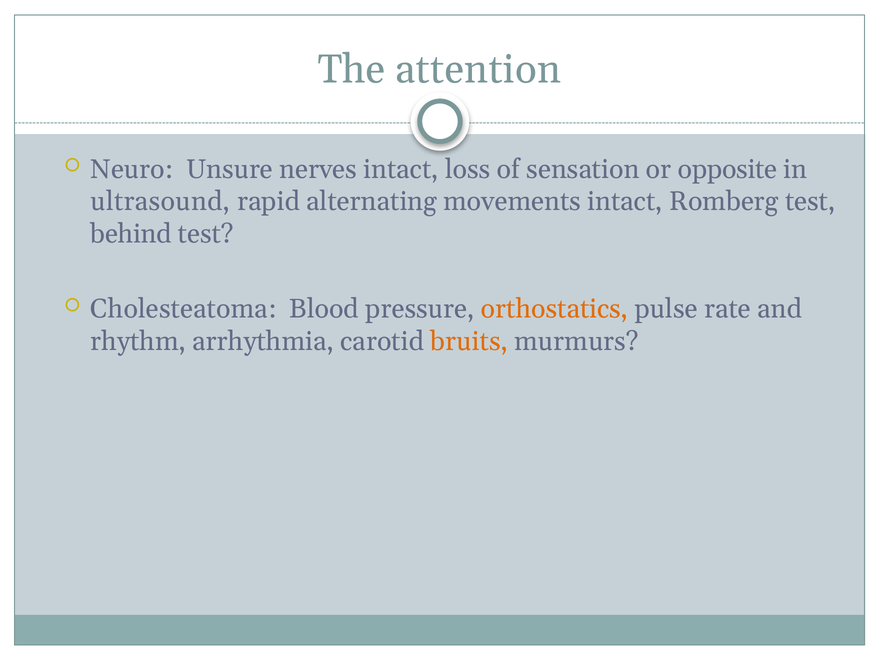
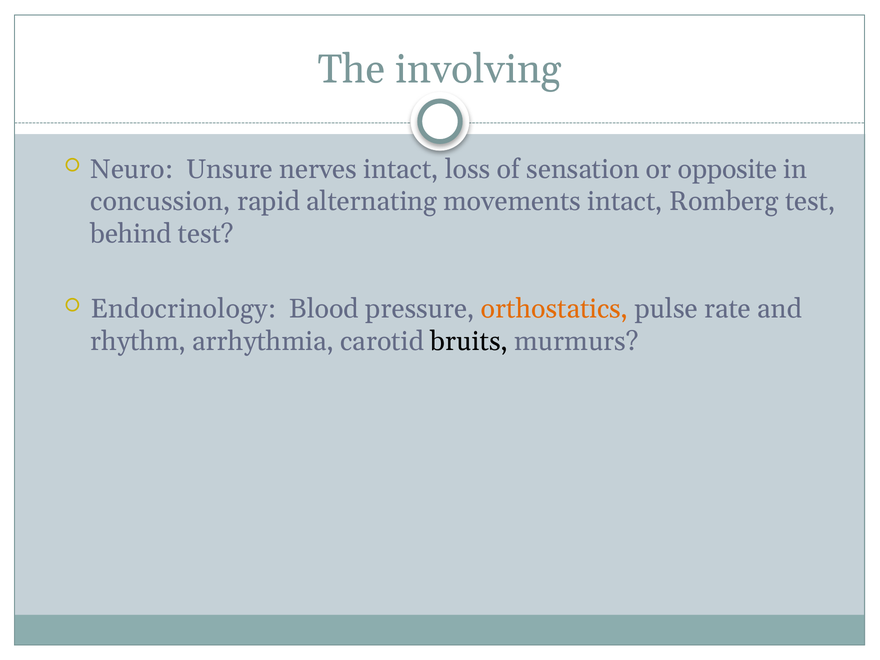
attention: attention -> involving
ultrasound: ultrasound -> concussion
Cholesteatoma: Cholesteatoma -> Endocrinology
bruits colour: orange -> black
